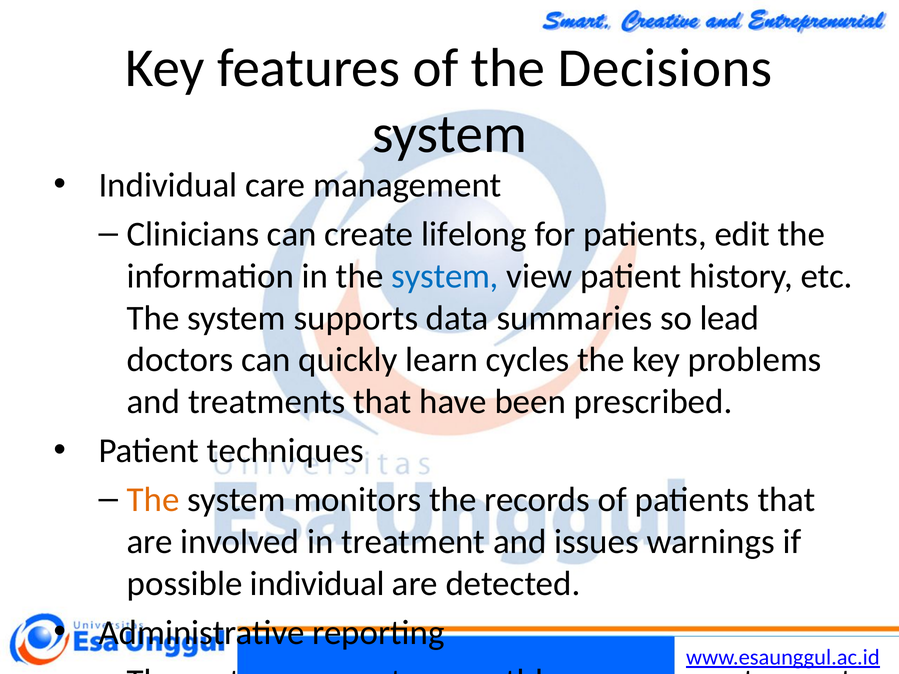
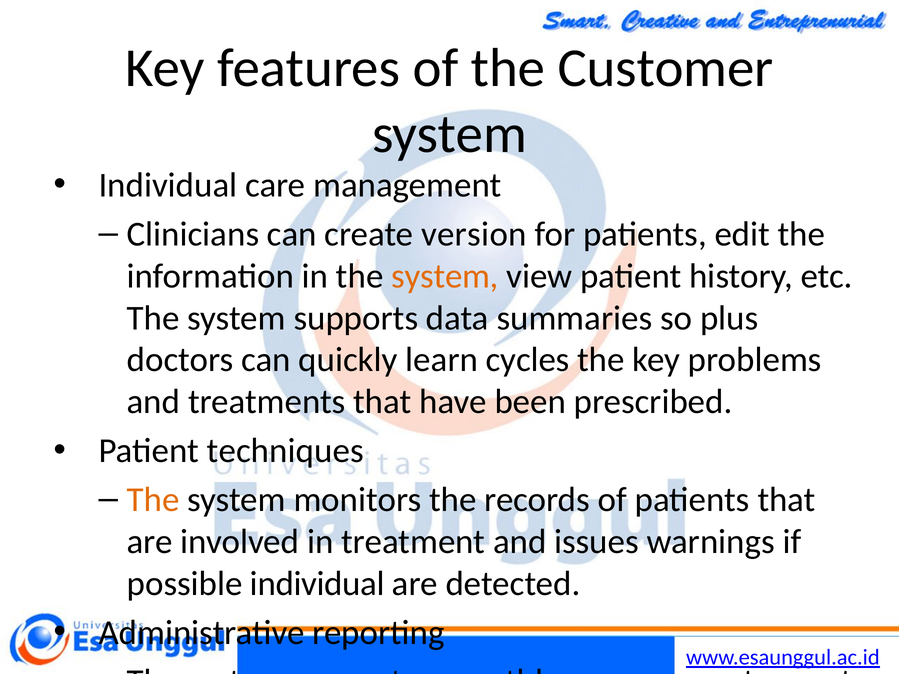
Decisions: Decisions -> Customer
lifelong: lifelong -> version
system at (445, 276) colour: blue -> orange
lead: lead -> plus
